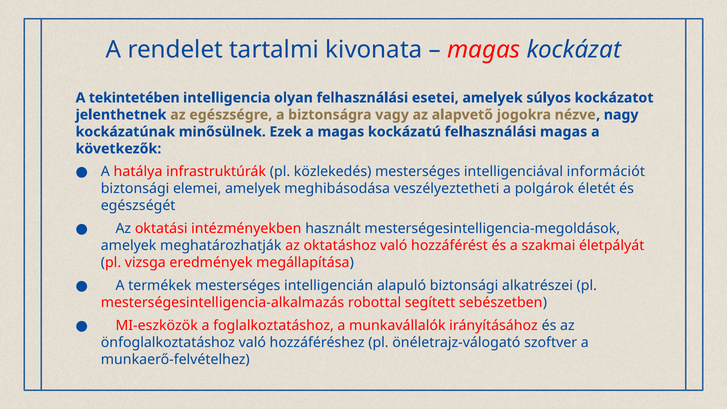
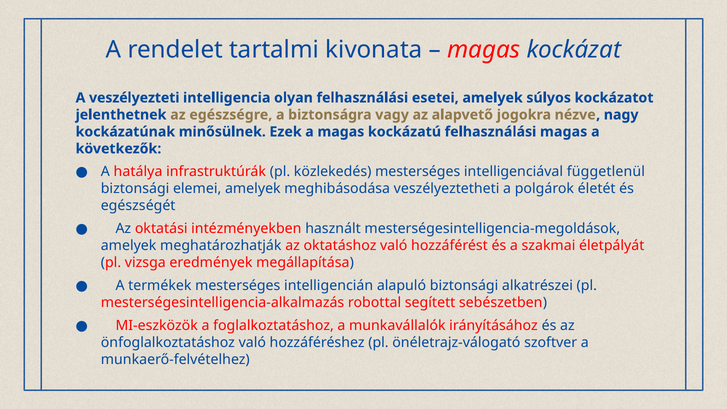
tekintetében: tekintetében -> veszélyezteti
információt: információt -> függetlenül
